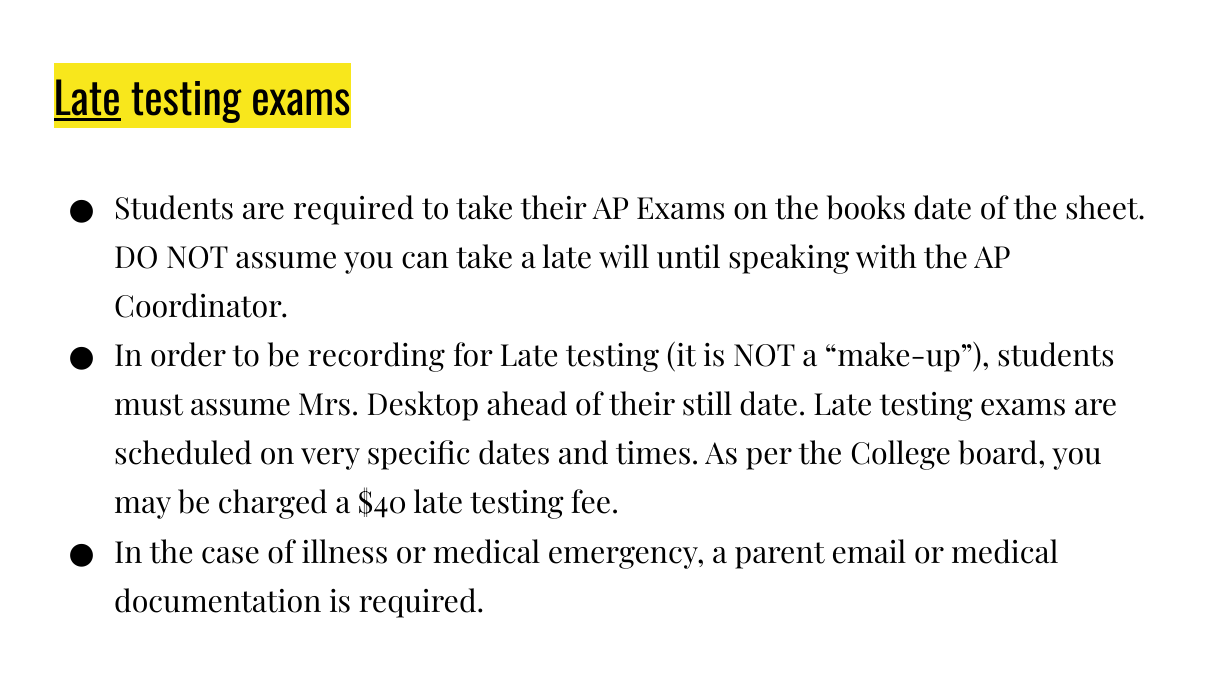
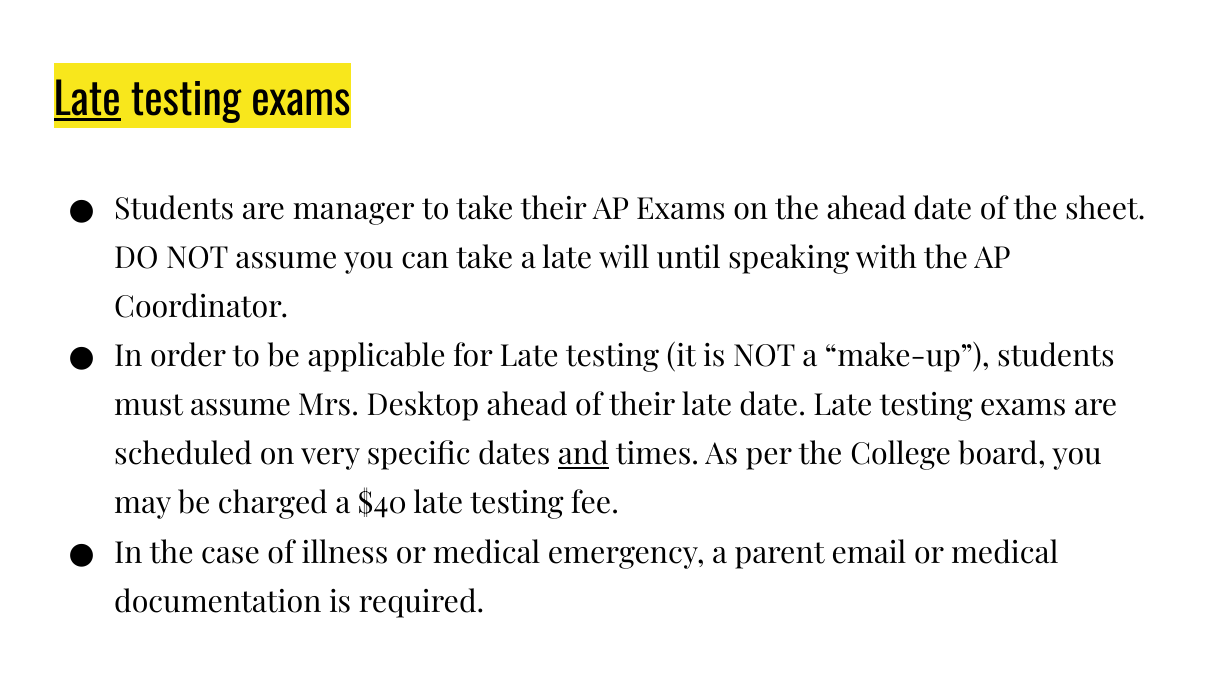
are required: required -> manager
the books: books -> ahead
recording: recording -> applicable
their still: still -> late
and underline: none -> present
